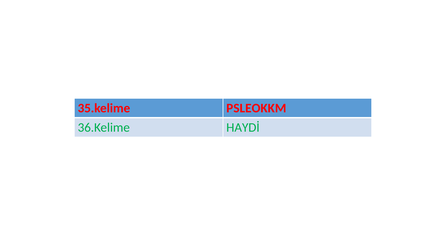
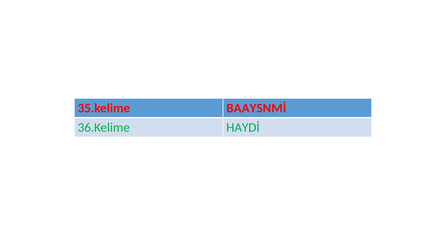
PSLEOKKM: PSLEOKKM -> BAAYSNMİ
